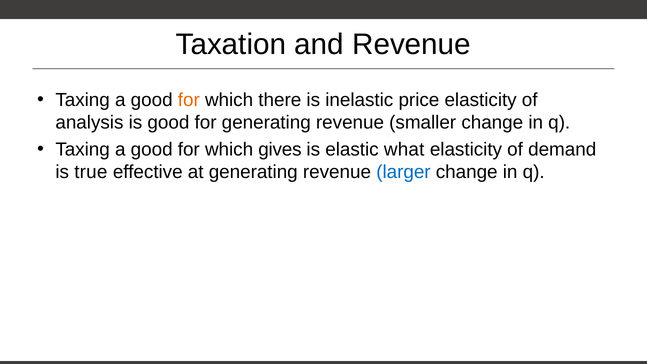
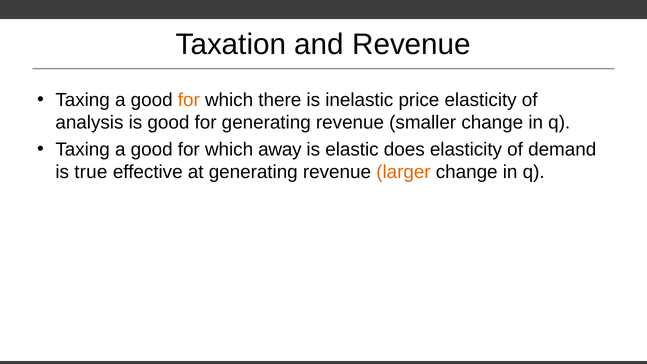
gives: gives -> away
what: what -> does
larger colour: blue -> orange
